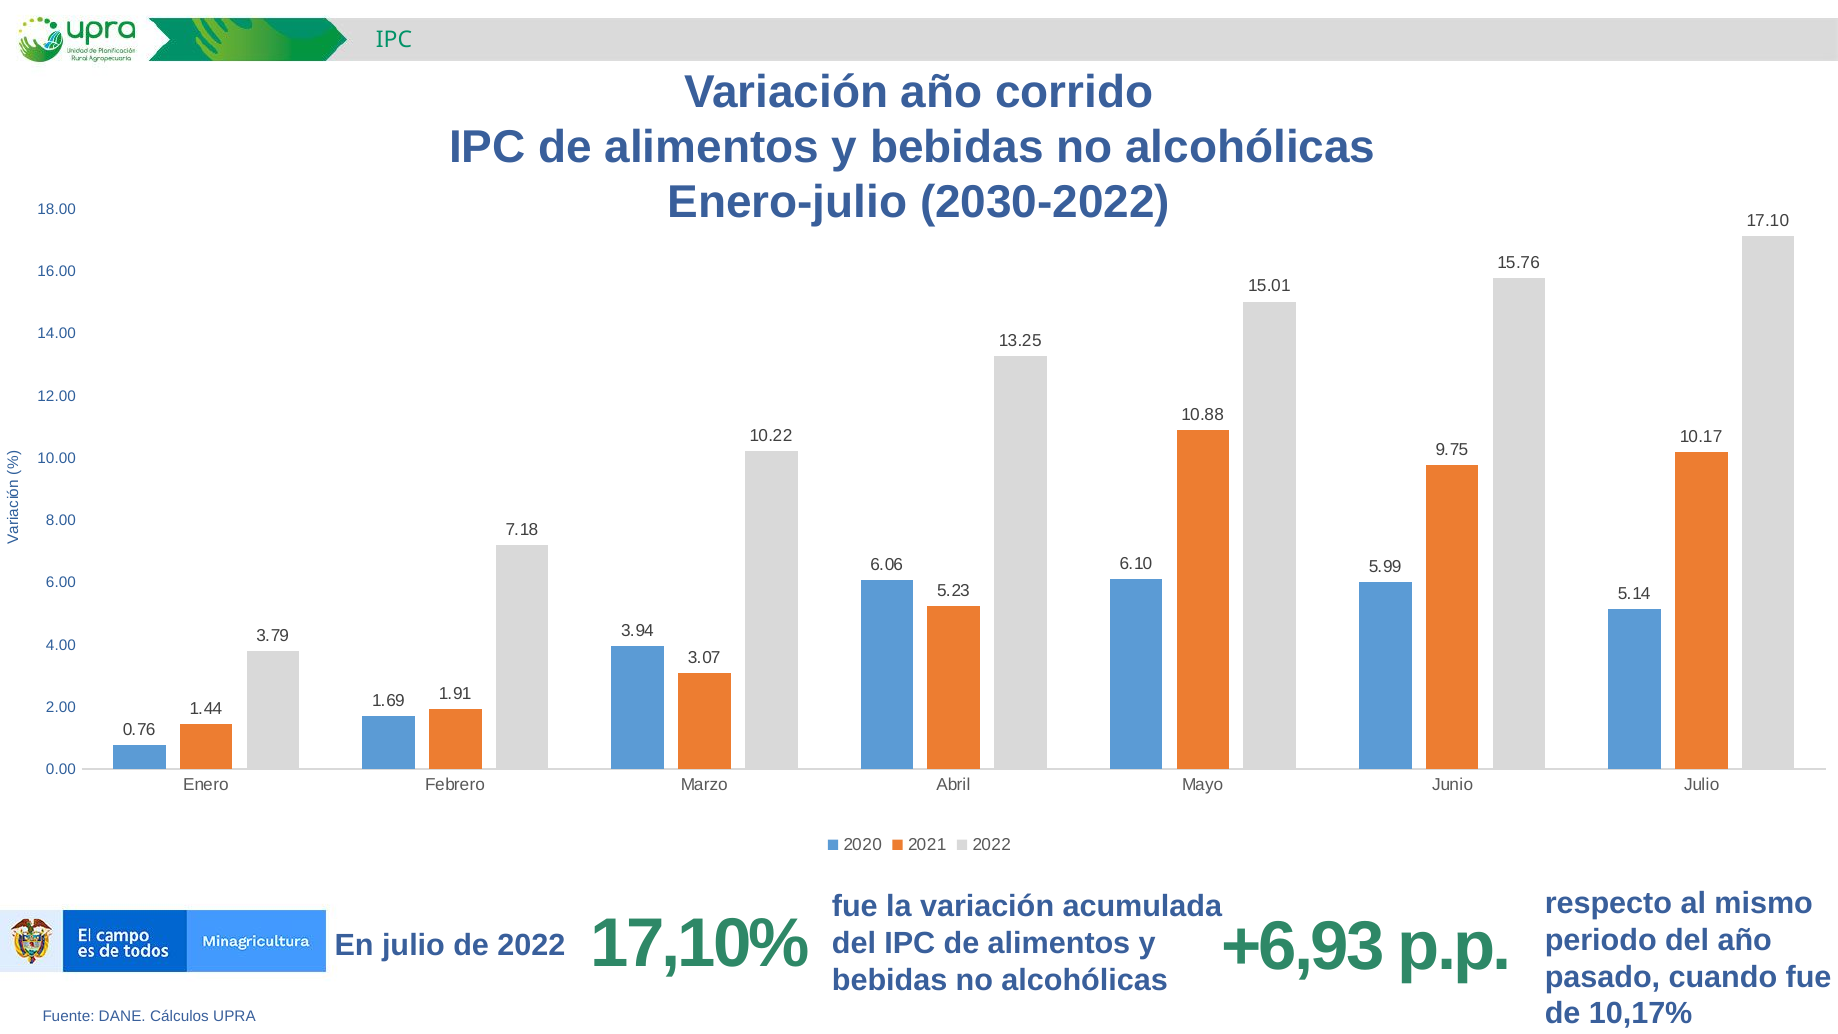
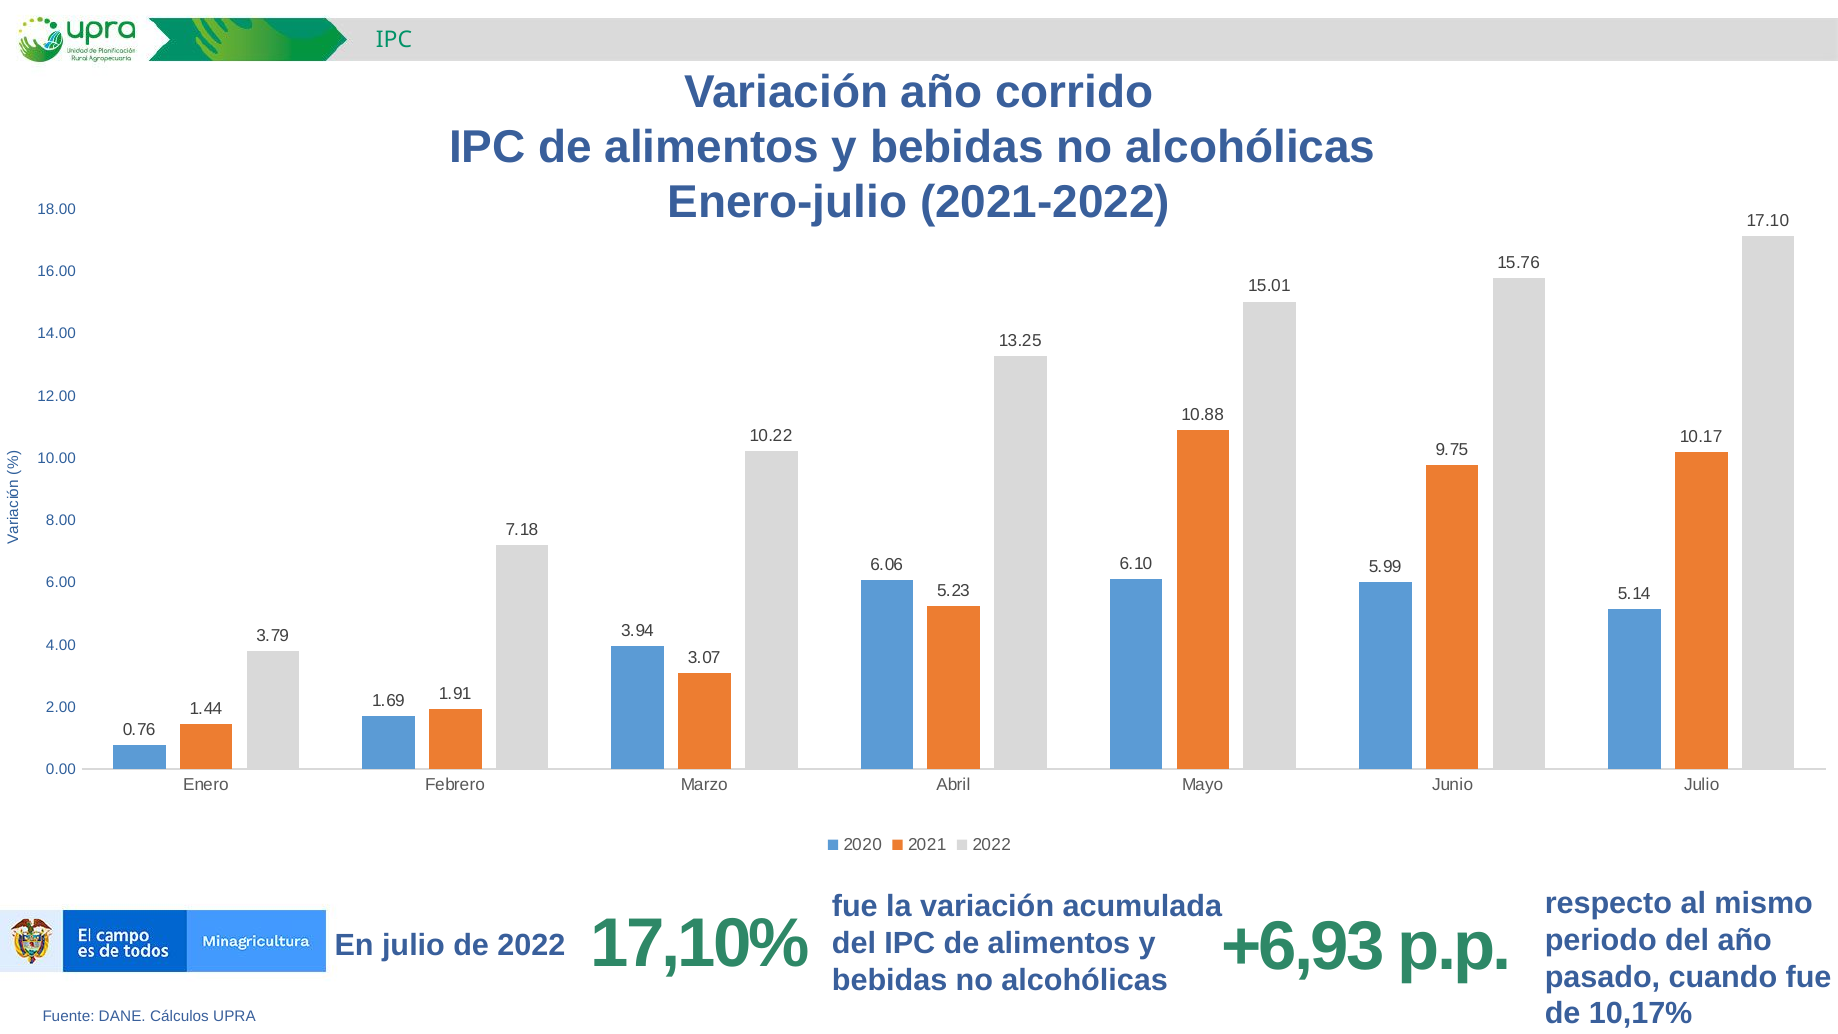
2030-2022: 2030-2022 -> 2021-2022
